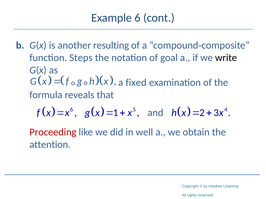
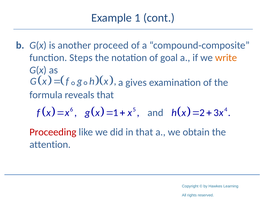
Example 6: 6 -> 1
resulting: resulting -> proceed
write colour: black -> orange
fixed: fixed -> gives
in well: well -> that
